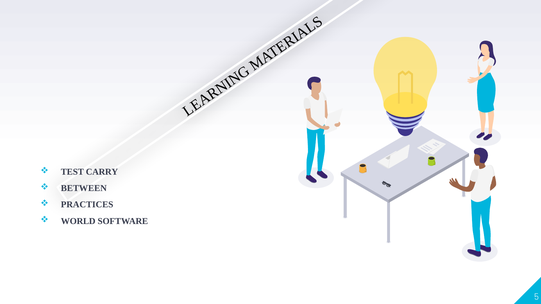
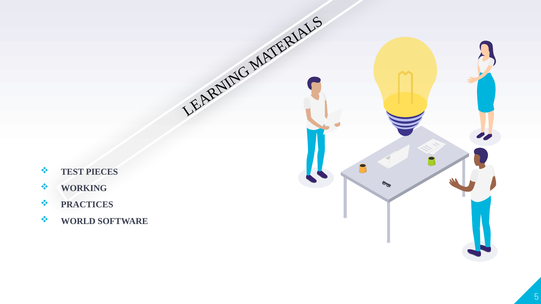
CARRY: CARRY -> PIECES
BETWEEN: BETWEEN -> WORKING
